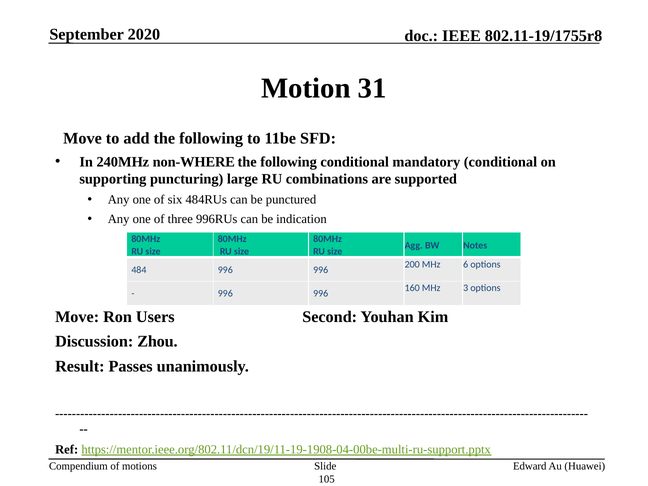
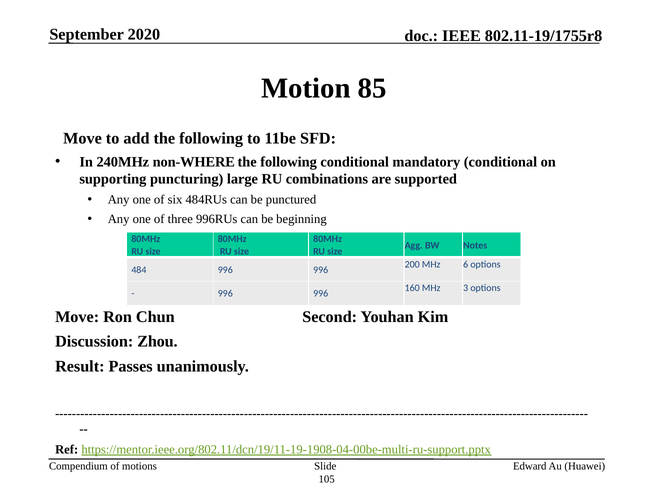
31: 31 -> 85
indication: indication -> beginning
Users: Users -> Chun
